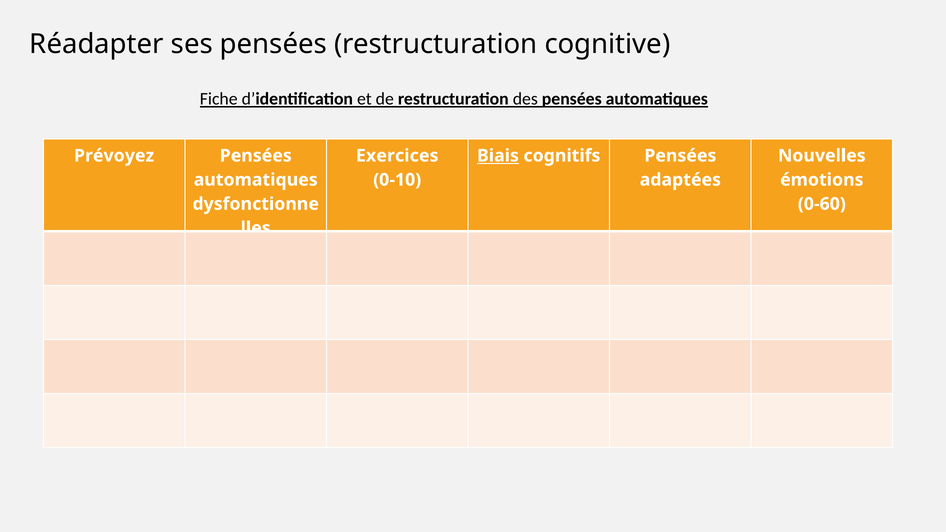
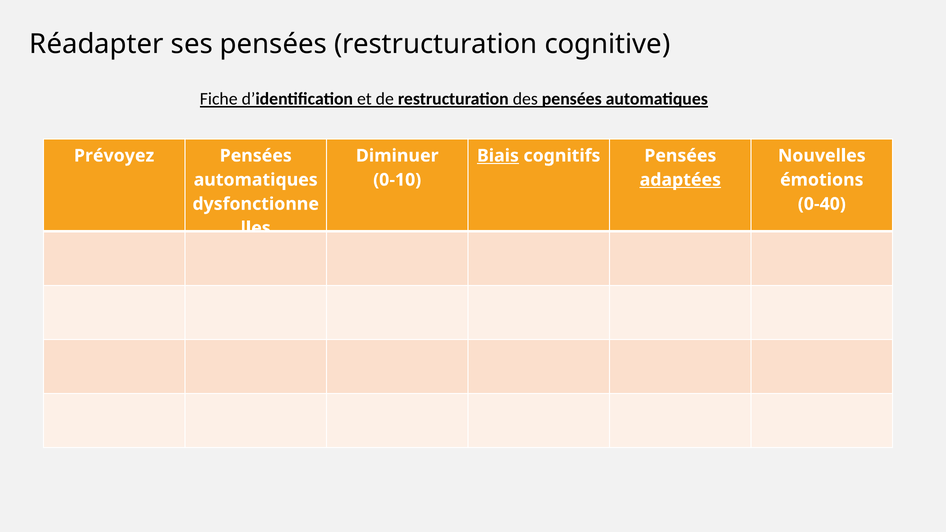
Exercices: Exercices -> Diminuer
adaptées underline: none -> present
0-60: 0-60 -> 0-40
